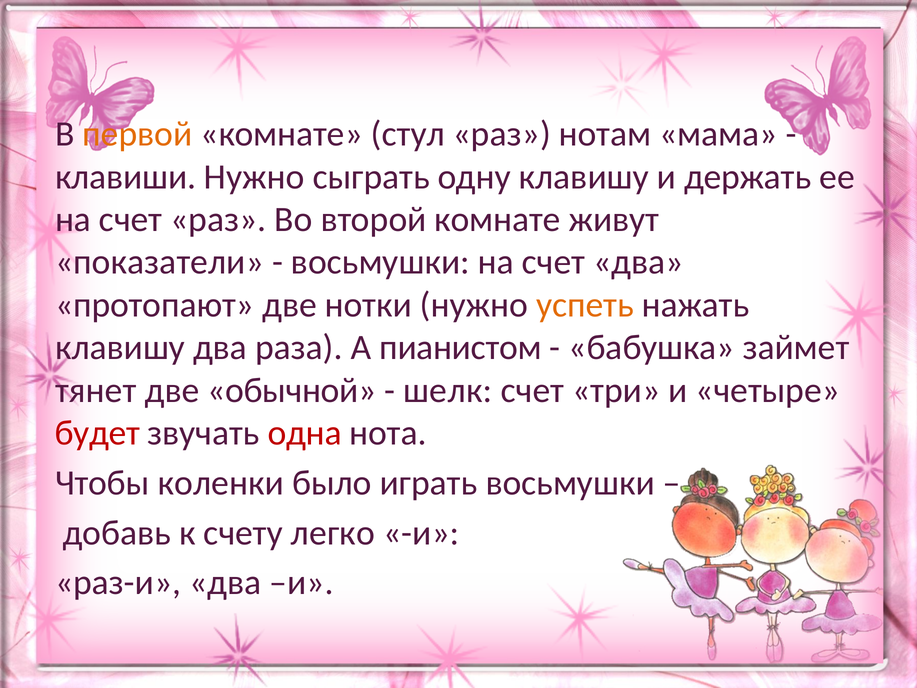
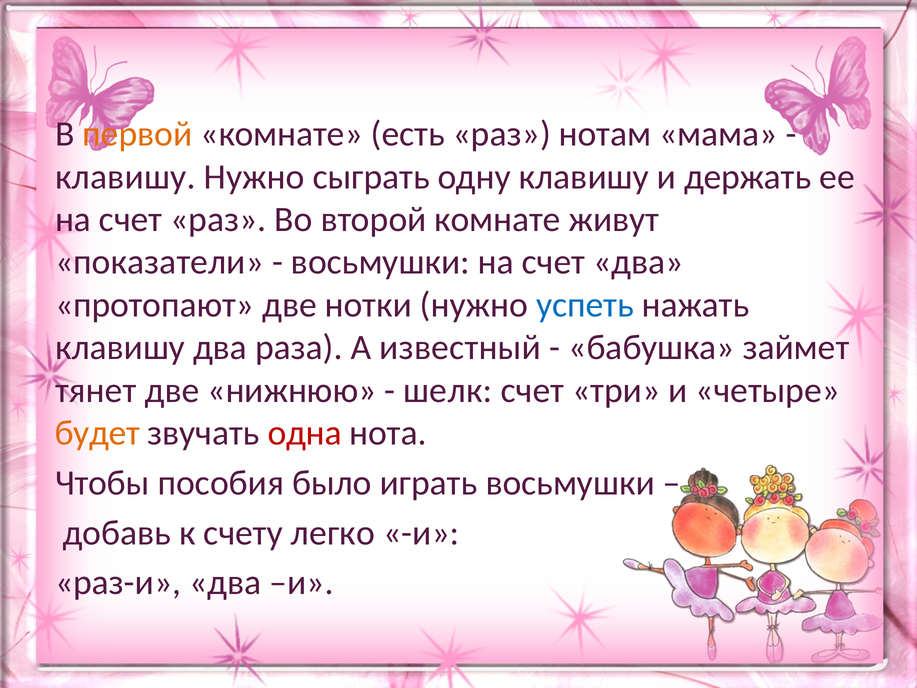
стул: стул -> есть
клавиши at (126, 177): клавиши -> клавишу
успеть colour: orange -> blue
пианистом: пианистом -> известный
обычной: обычной -> нижнюю
будет colour: red -> orange
коленки: коленки -> пособия
